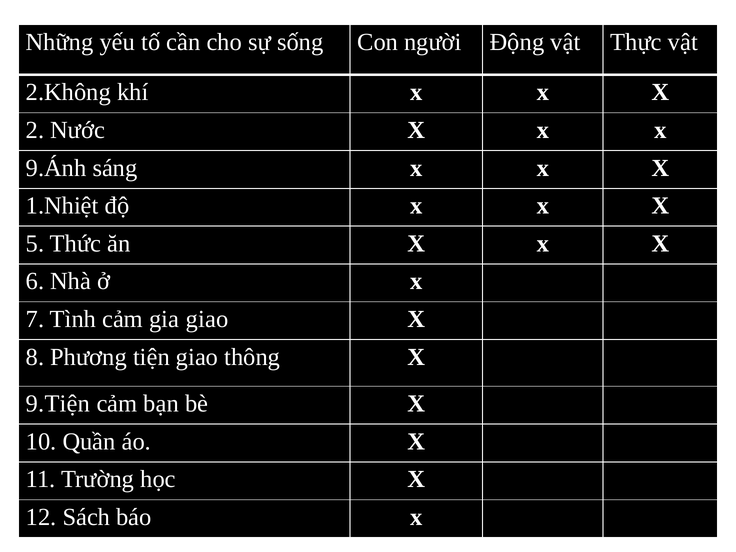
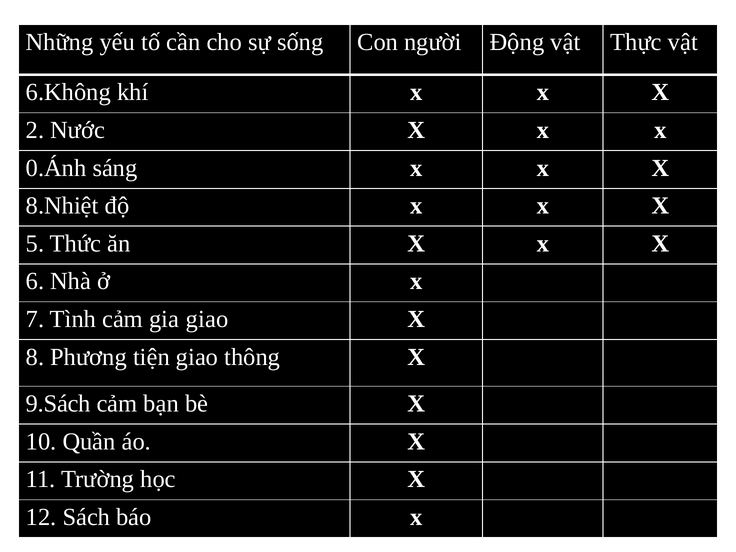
2.Không: 2.Không -> 6.Không
9.Ánh: 9.Ánh -> 0.Ánh
1.Nhiệt: 1.Nhiệt -> 8.Nhiệt
9.Tiện: 9.Tiện -> 9.Sách
